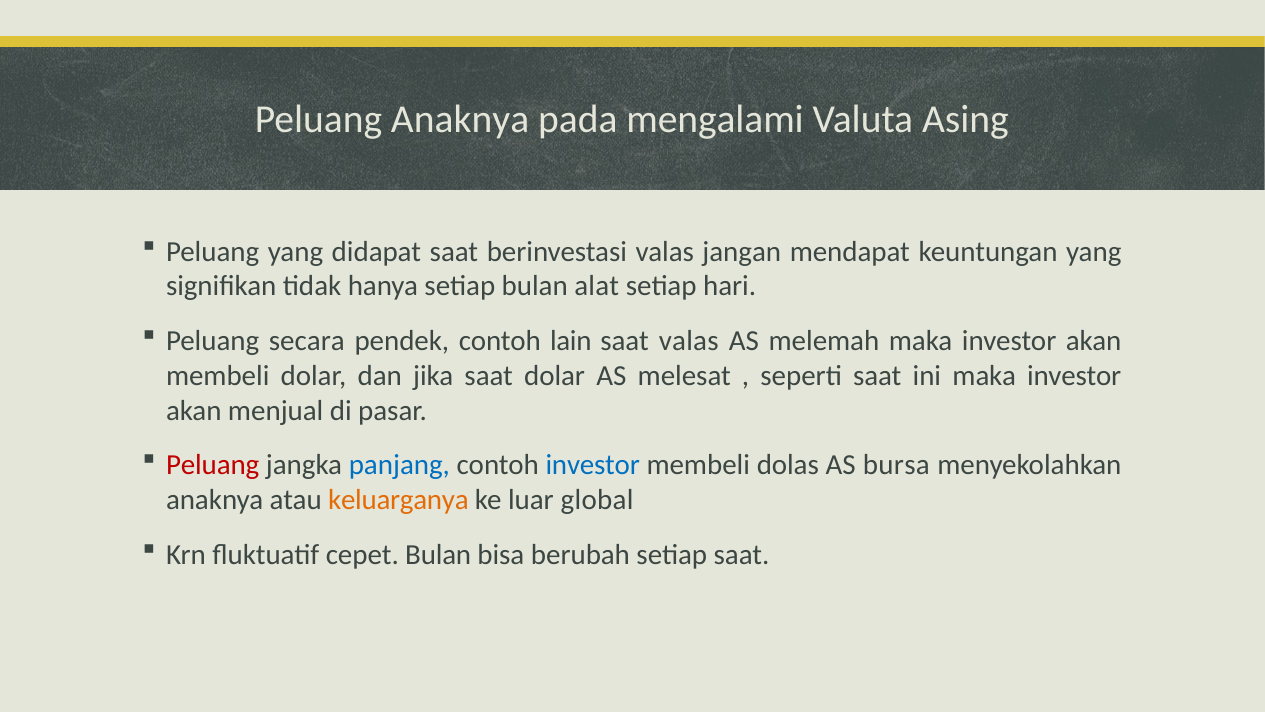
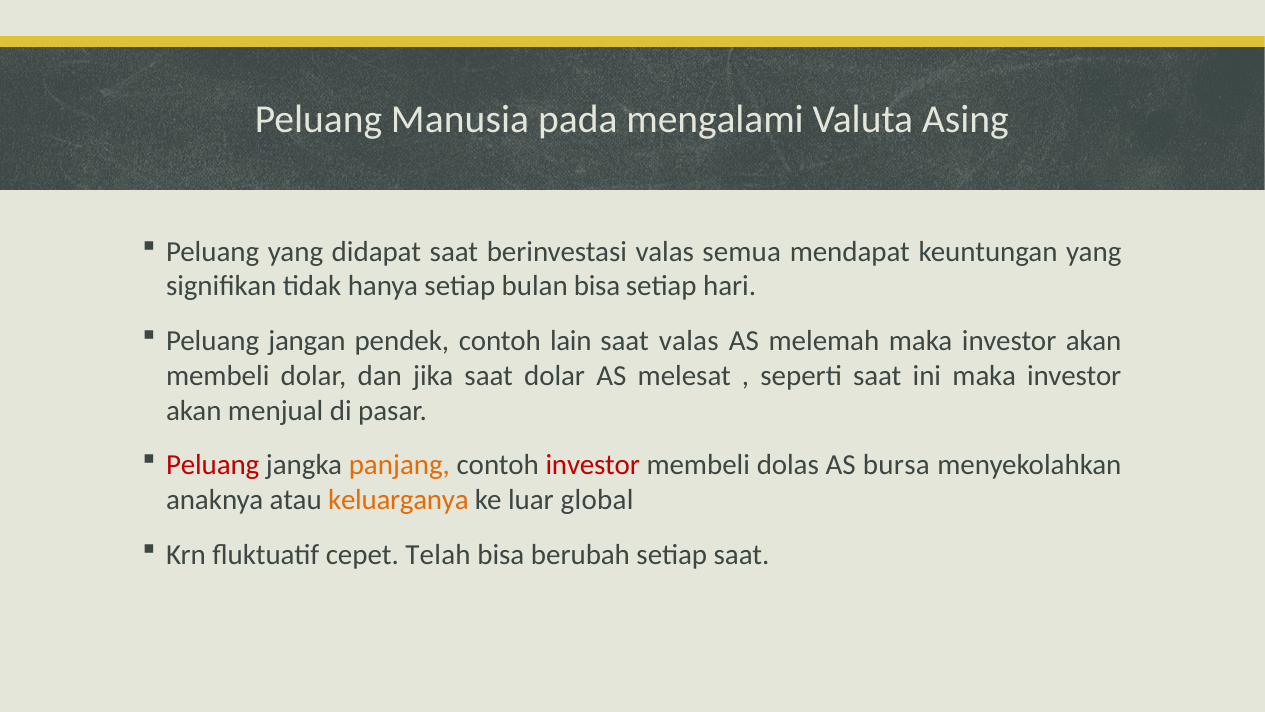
Peluang Anaknya: Anaknya -> Manusia
jangan: jangan -> semua
bulan alat: alat -> bisa
secara: secara -> jangan
panjang colour: blue -> orange
investor at (593, 465) colour: blue -> red
cepet Bulan: Bulan -> Telah
